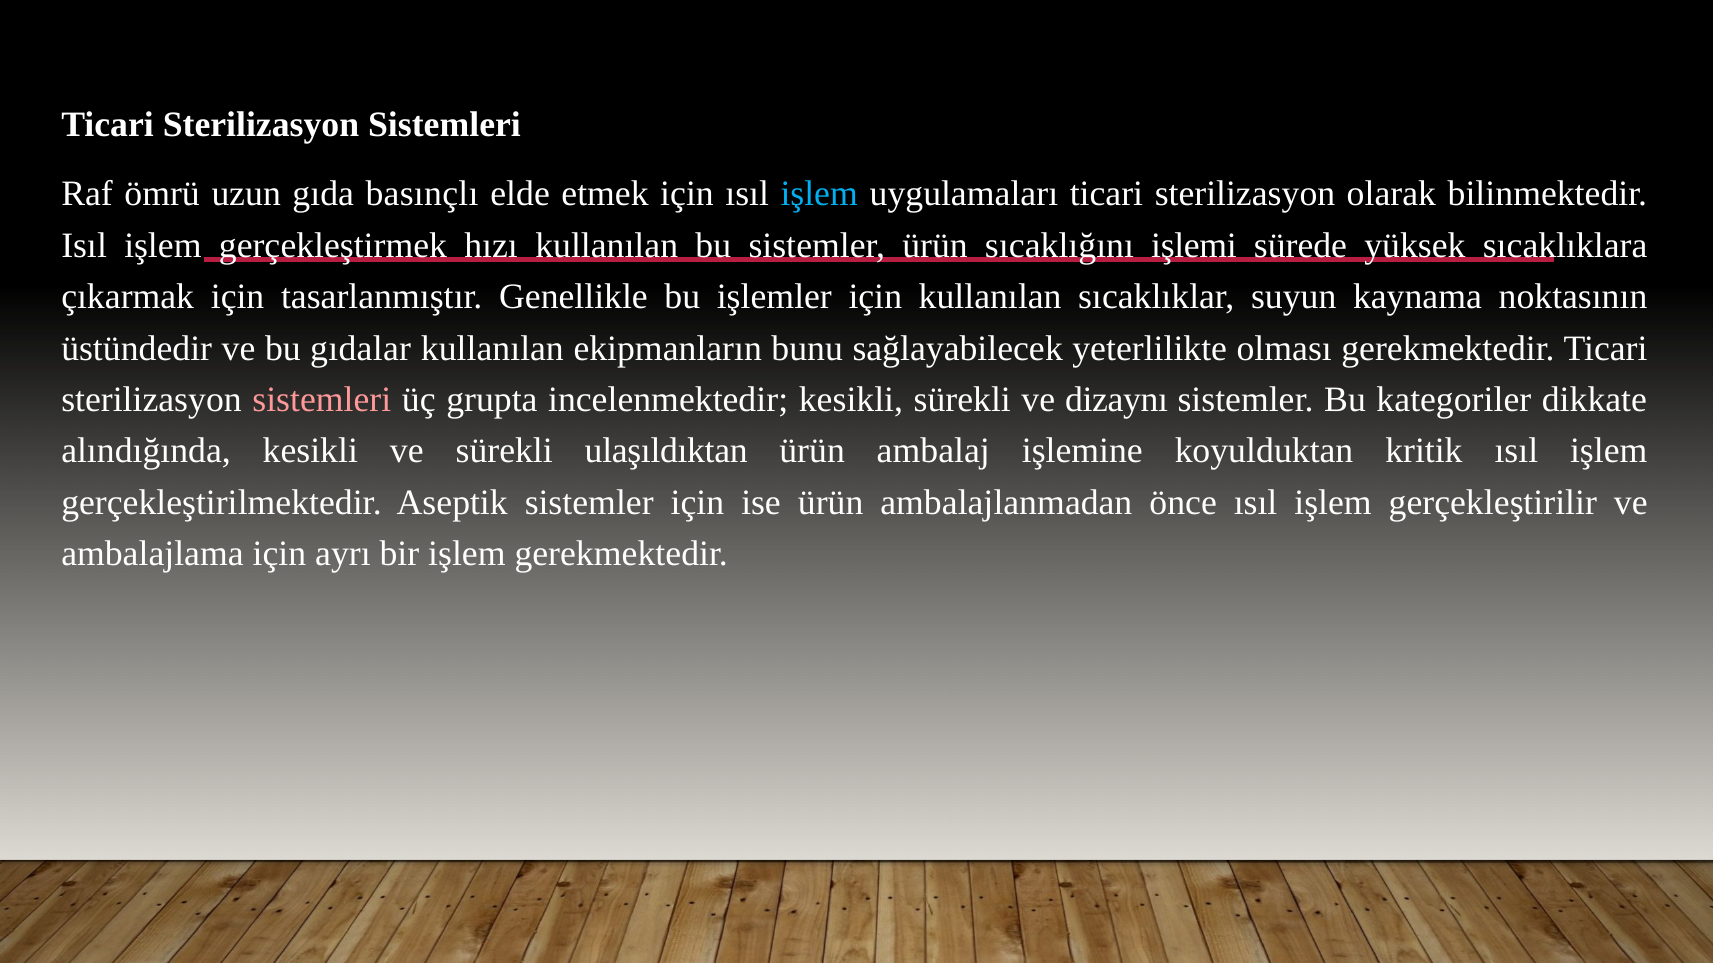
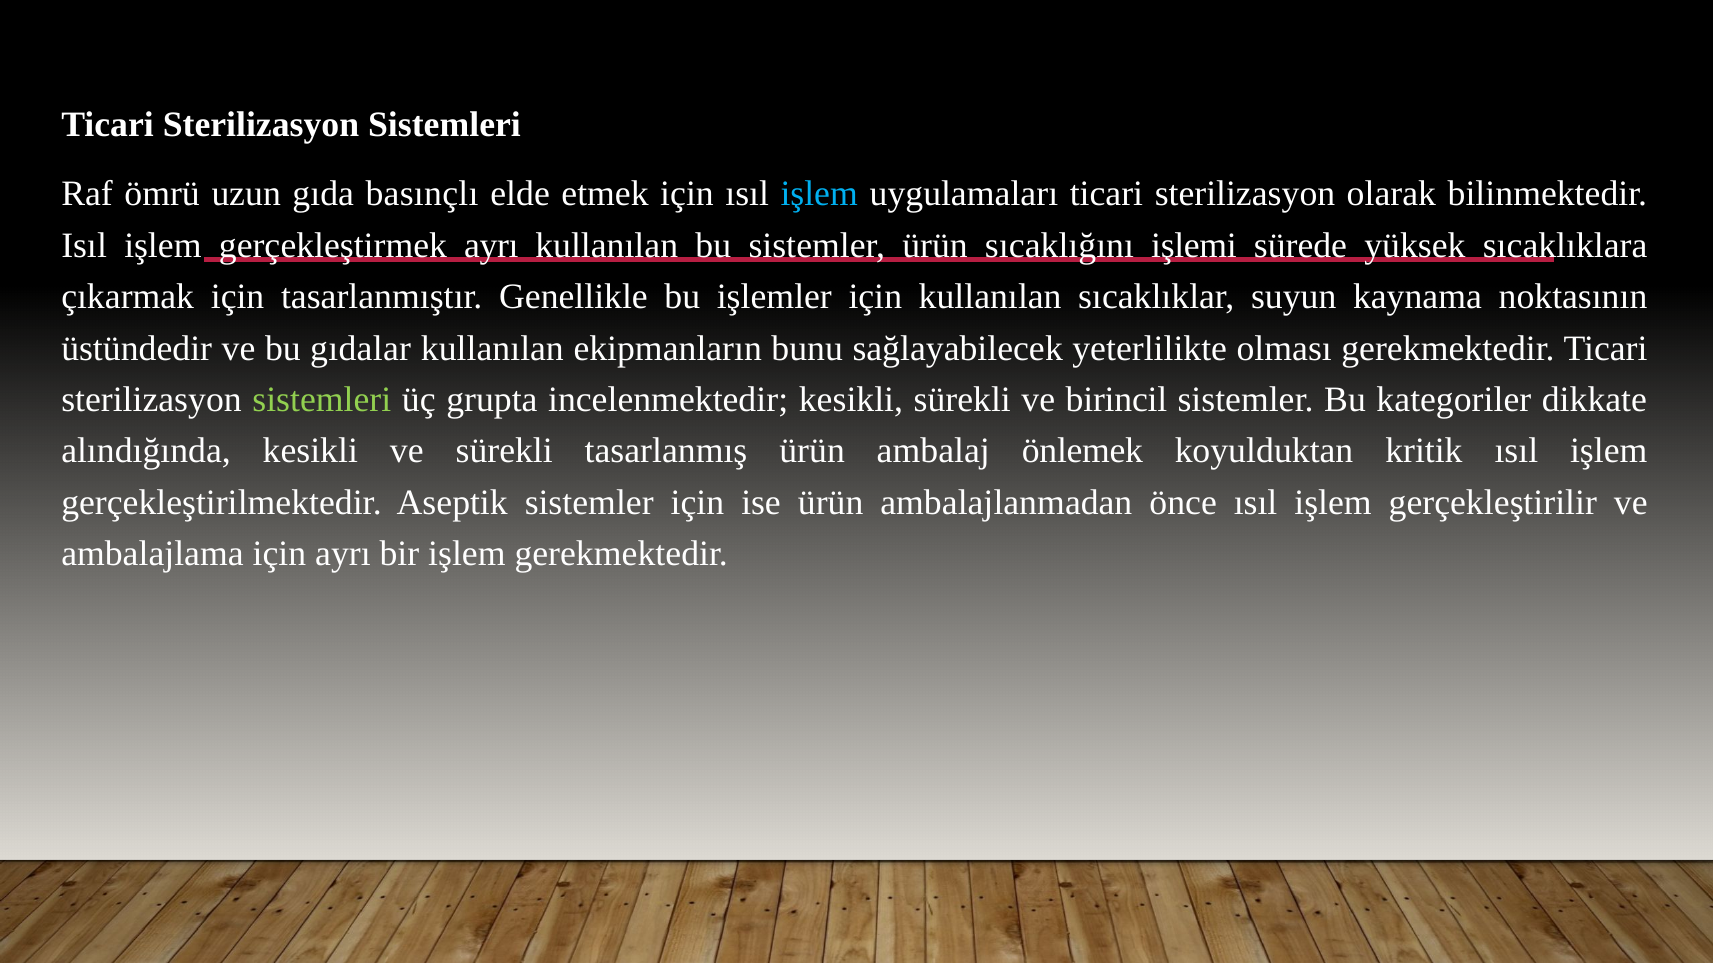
gerçekleştirmek hızı: hızı -> ayrı
sistemleri at (322, 400) colour: pink -> light green
dizaynı: dizaynı -> birincil
ulaşıldıktan: ulaşıldıktan -> tasarlanmış
işlemine: işlemine -> önlemek
